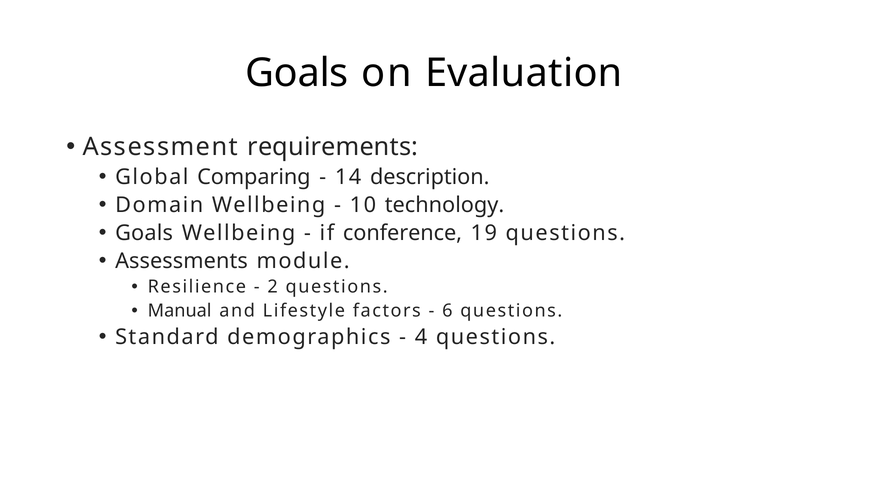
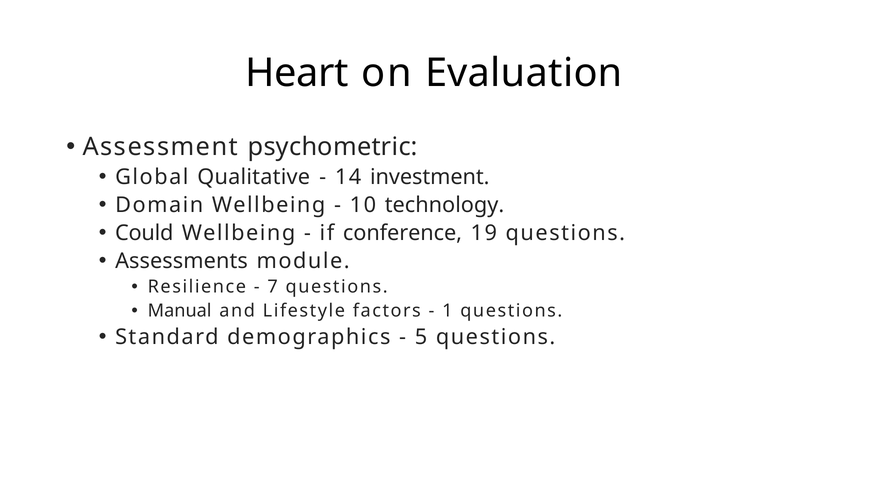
Goals at (297, 73): Goals -> Heart
requirements: requirements -> psychometric
Comparing: Comparing -> Qualitative
description: description -> investment
Goals at (144, 233): Goals -> Could
2: 2 -> 7
6: 6 -> 1
4: 4 -> 5
